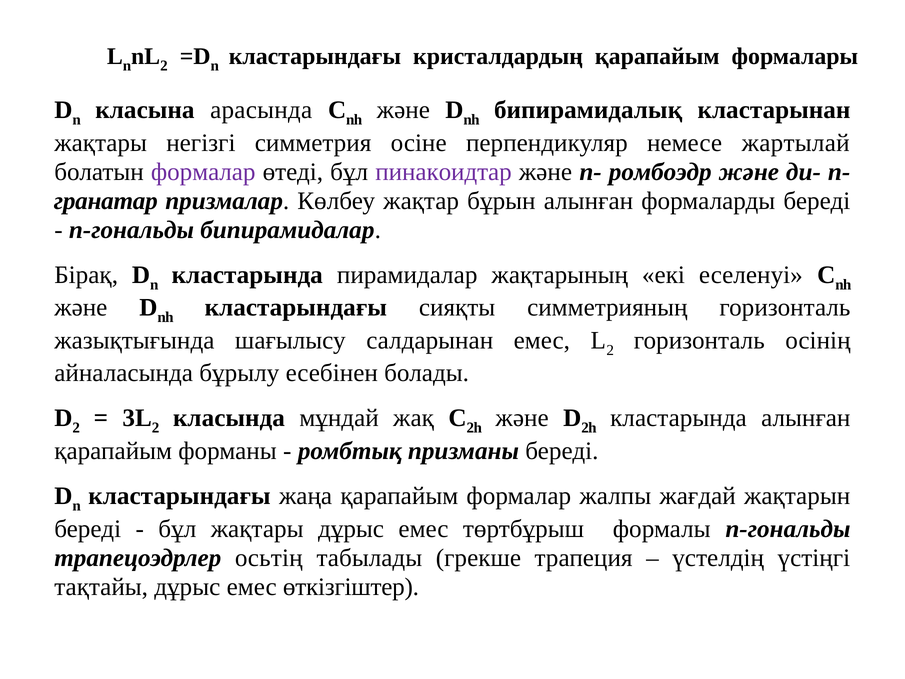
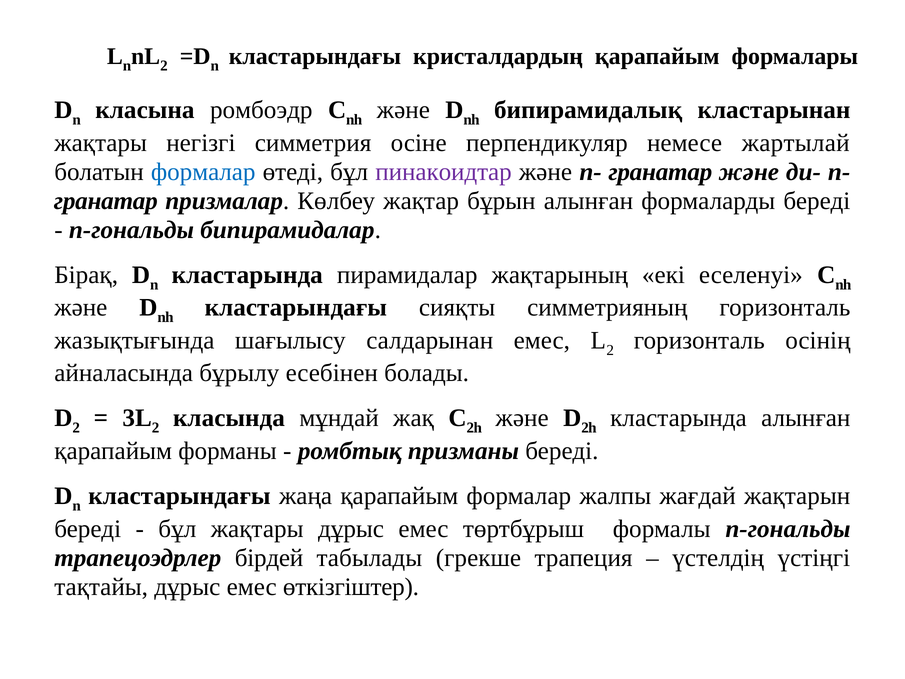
арасында: арасында -> ромбоэдр
формалар at (203, 172) colour: purple -> blue
және n- ромбоэдр: ромбоэдр -> гранатар
осьтің: осьтің -> бірдей
